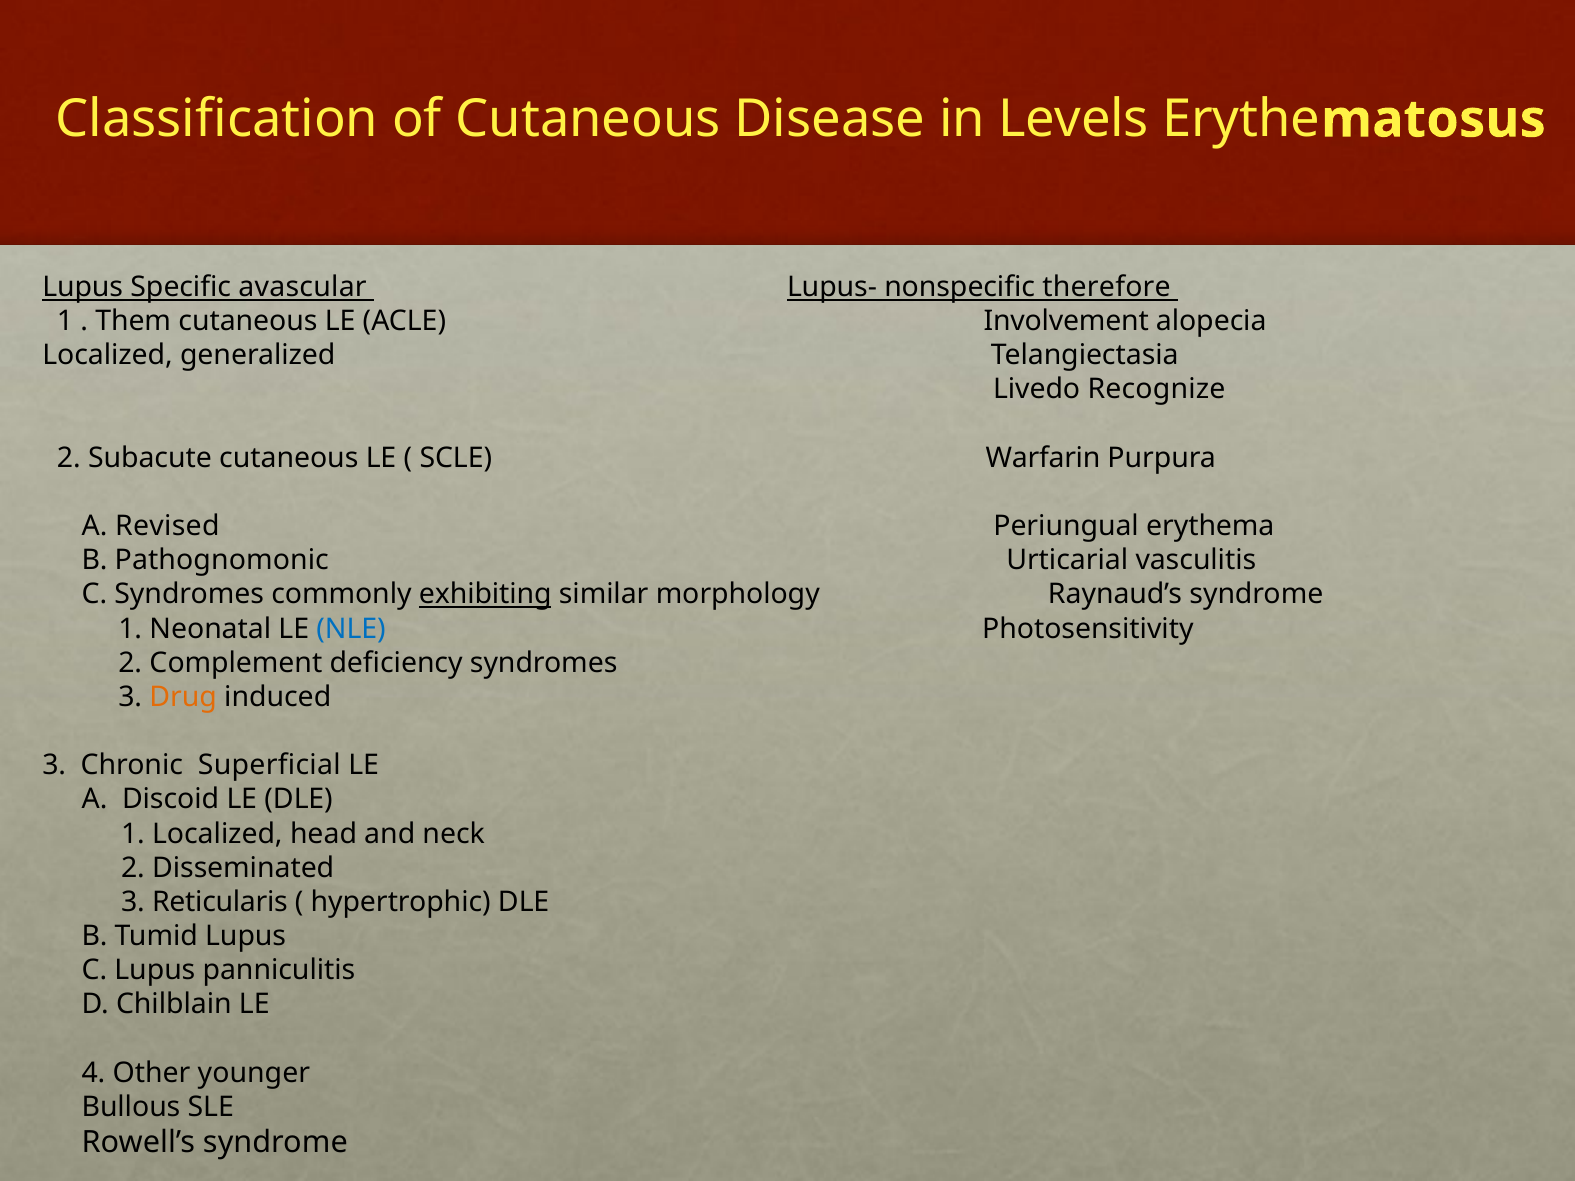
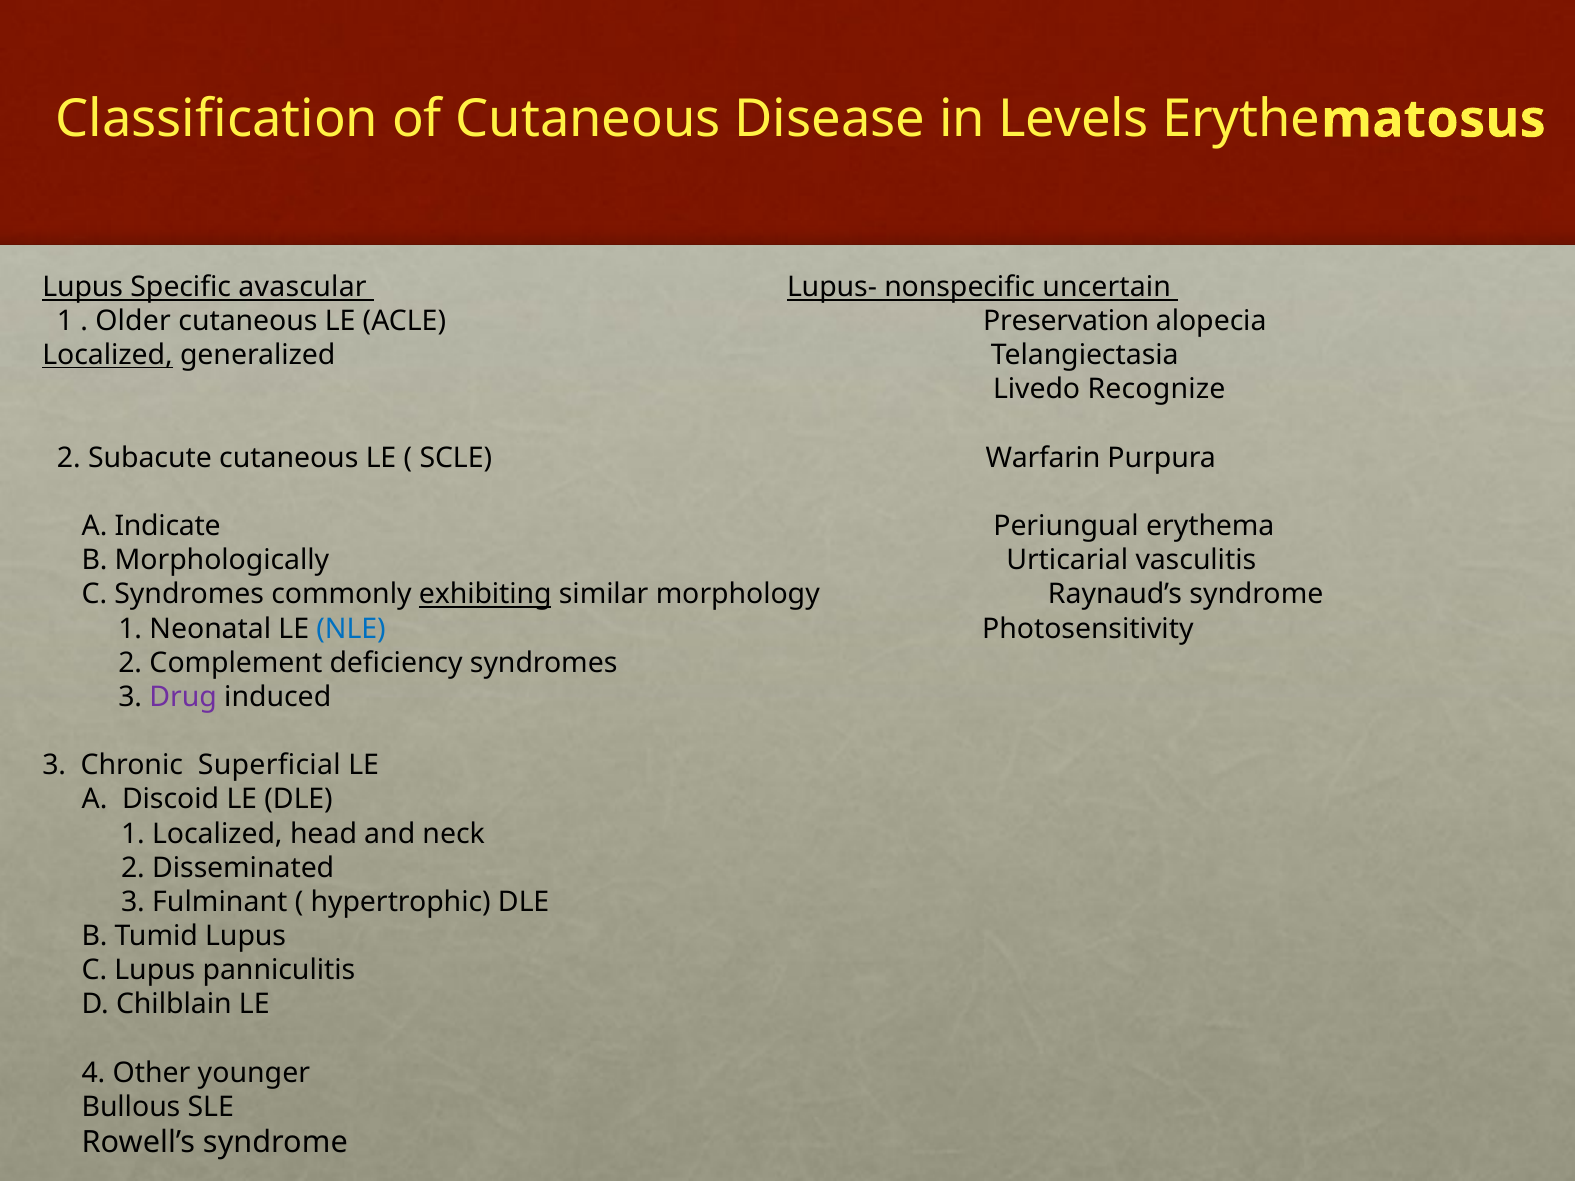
therefore: therefore -> uncertain
Them: Them -> Older
Involvement: Involvement -> Preservation
Localized at (108, 355) underline: none -> present
Revised: Revised -> Indicate
Pathognomonic: Pathognomonic -> Morphologically
Drug colour: orange -> purple
Reticularis: Reticularis -> Fulminant
